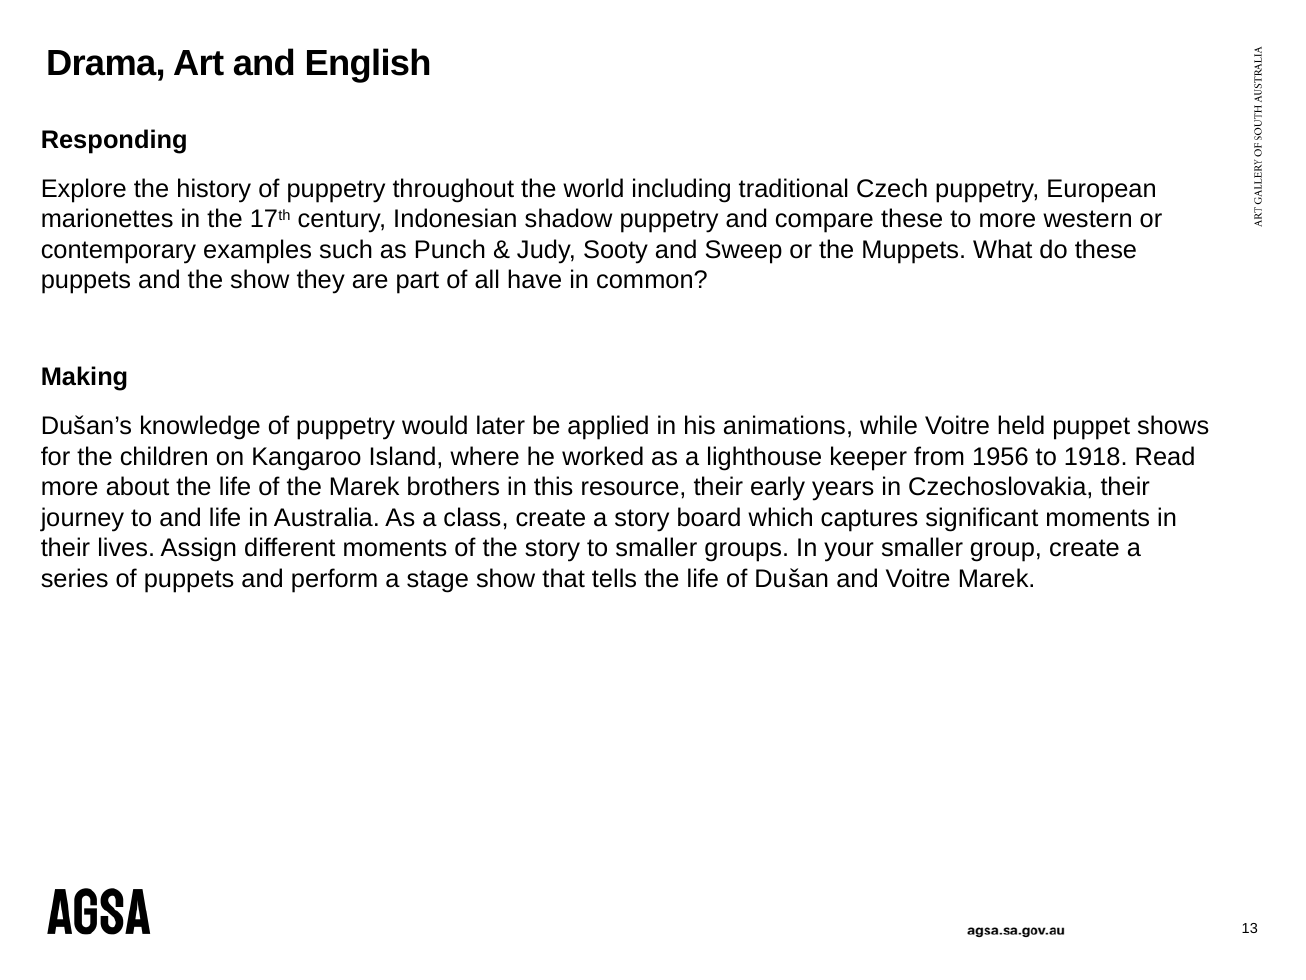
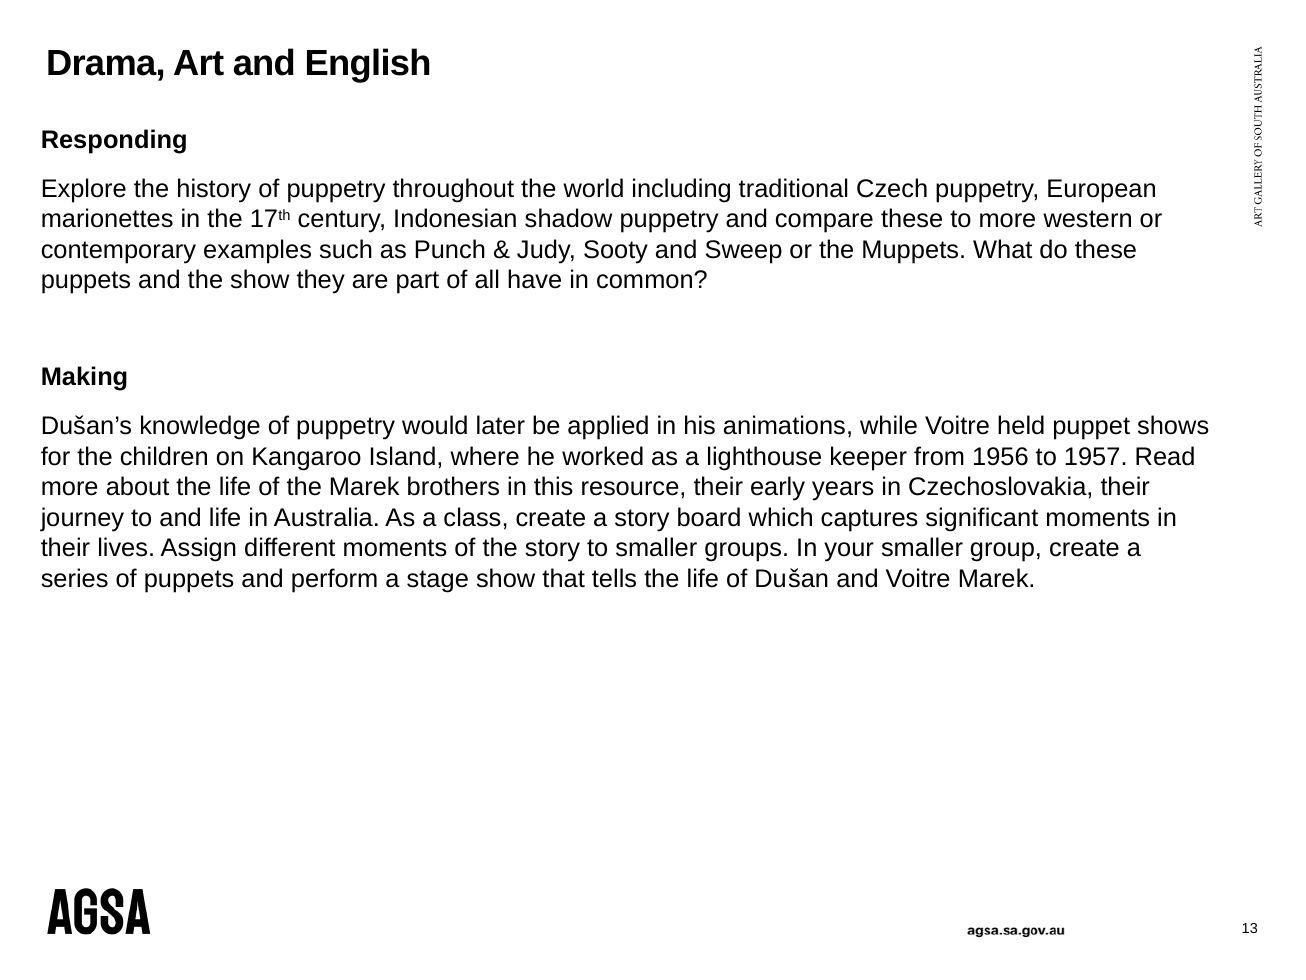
1918: 1918 -> 1957
